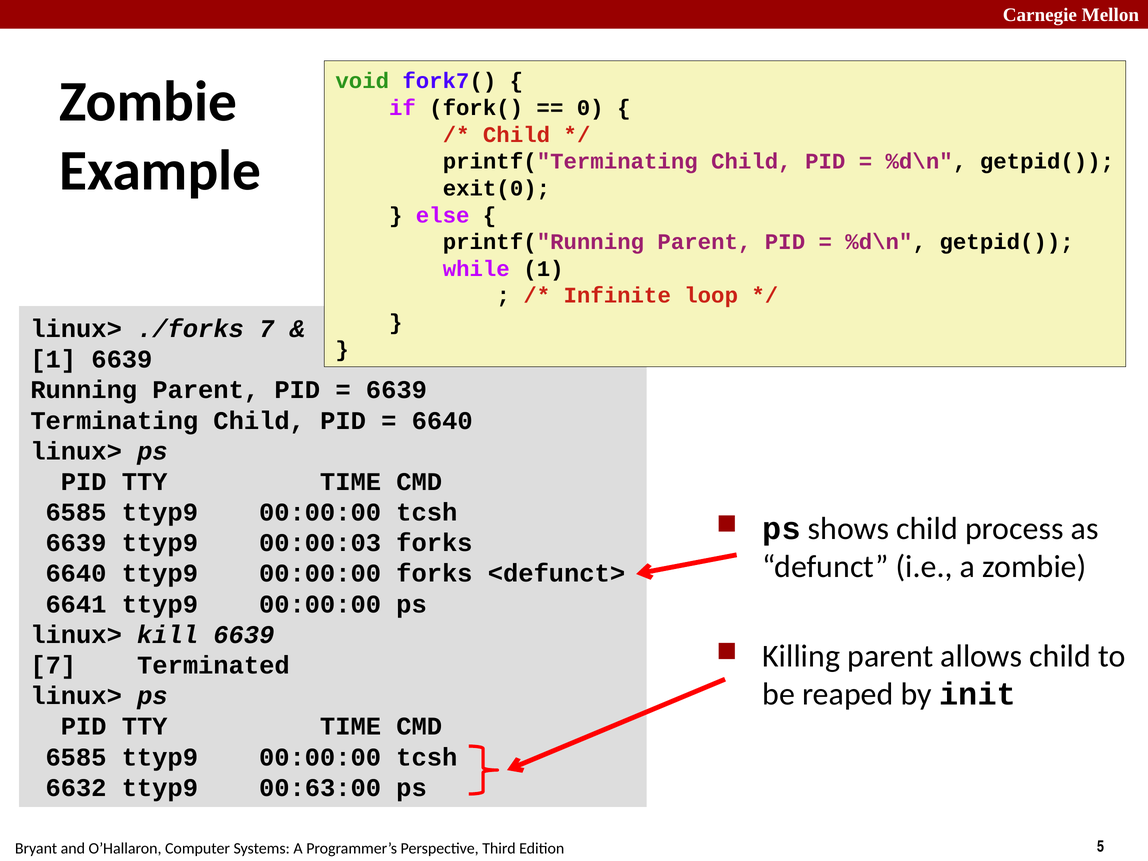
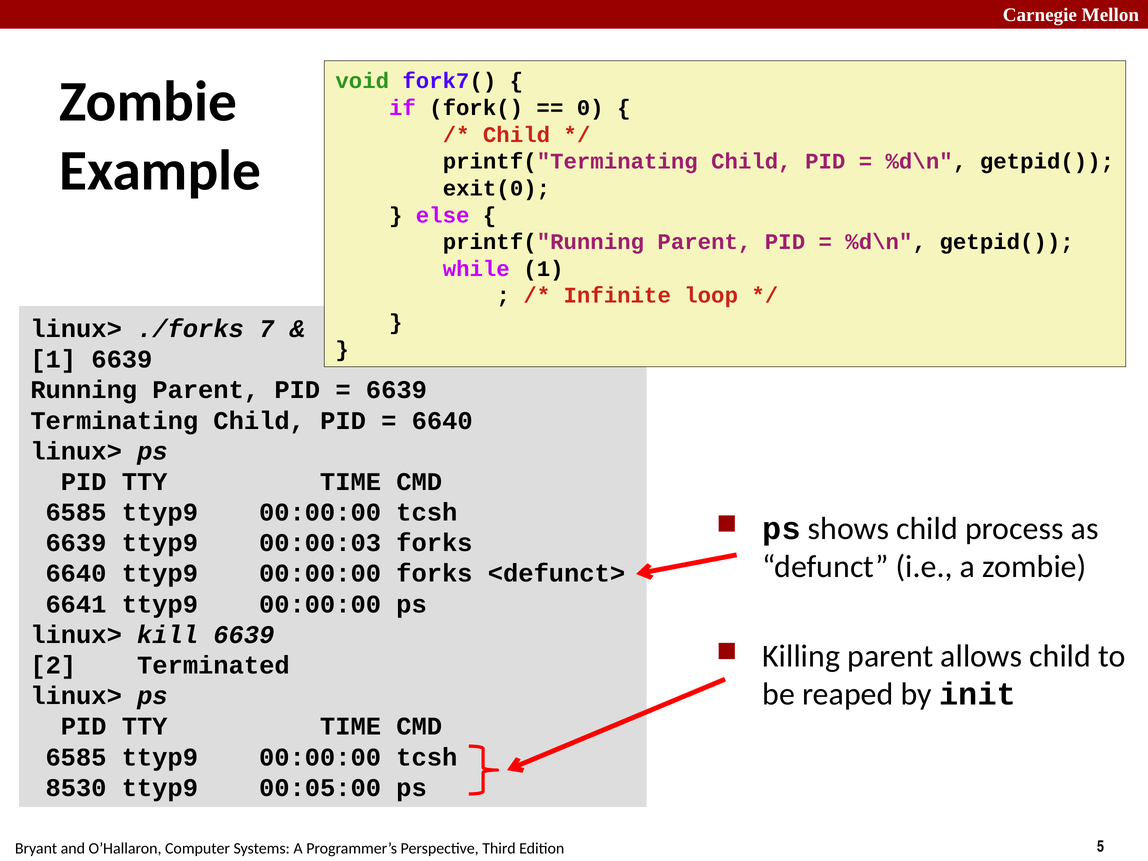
7 at (53, 665): 7 -> 2
6632: 6632 -> 8530
00:63:00: 00:63:00 -> 00:05:00
